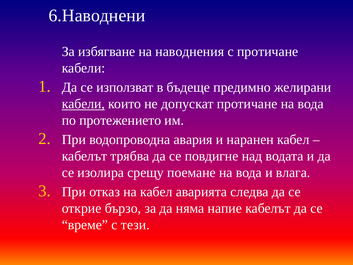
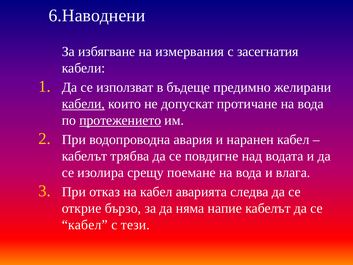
наводнения: наводнения -> измервания
с протичане: протичане -> засегнатия
протежението underline: none -> present
време at (85, 225): време -> кабел
